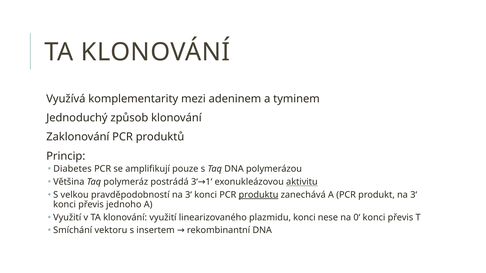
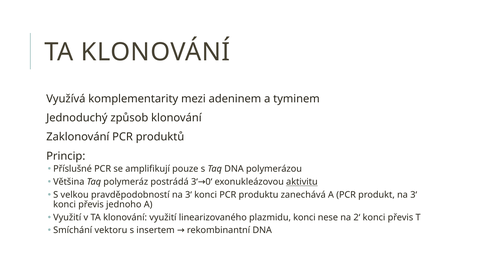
Diabetes: Diabetes -> Příslušné
1‘: 1‘ -> 0‘
produktu underline: present -> none
0‘: 0‘ -> 2‘
